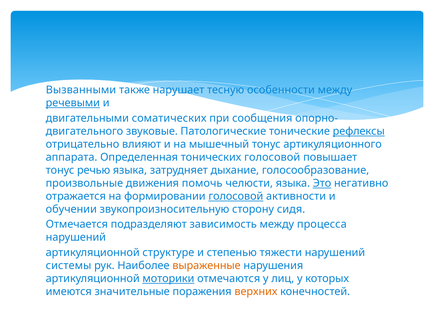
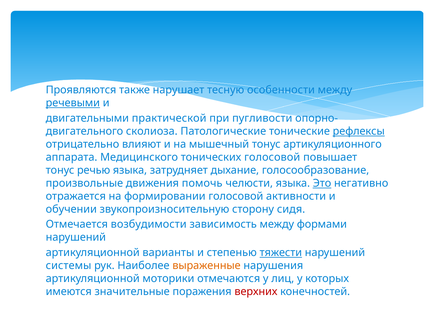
Вызванными: Вызванными -> Проявляются
соматических: соматических -> практической
сообщения: сообщения -> пугливости
звуковые: звуковые -> сколиоза
Определенная: Определенная -> Медицинского
голосовой at (236, 196) underline: present -> none
подразделяют: подразделяют -> возбудимости
процесса: процесса -> формами
структуре: структуре -> варианты
тяжести underline: none -> present
моторики underline: present -> none
верхних colour: orange -> red
